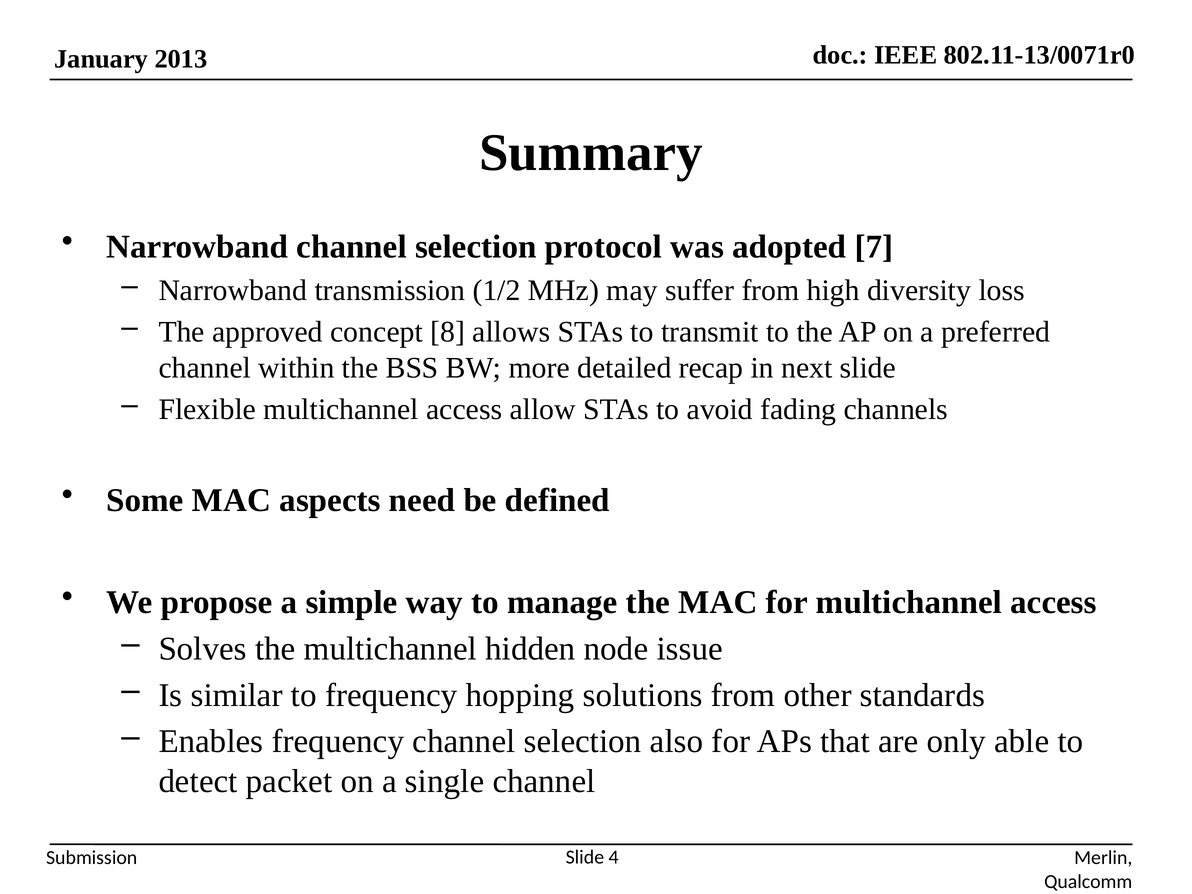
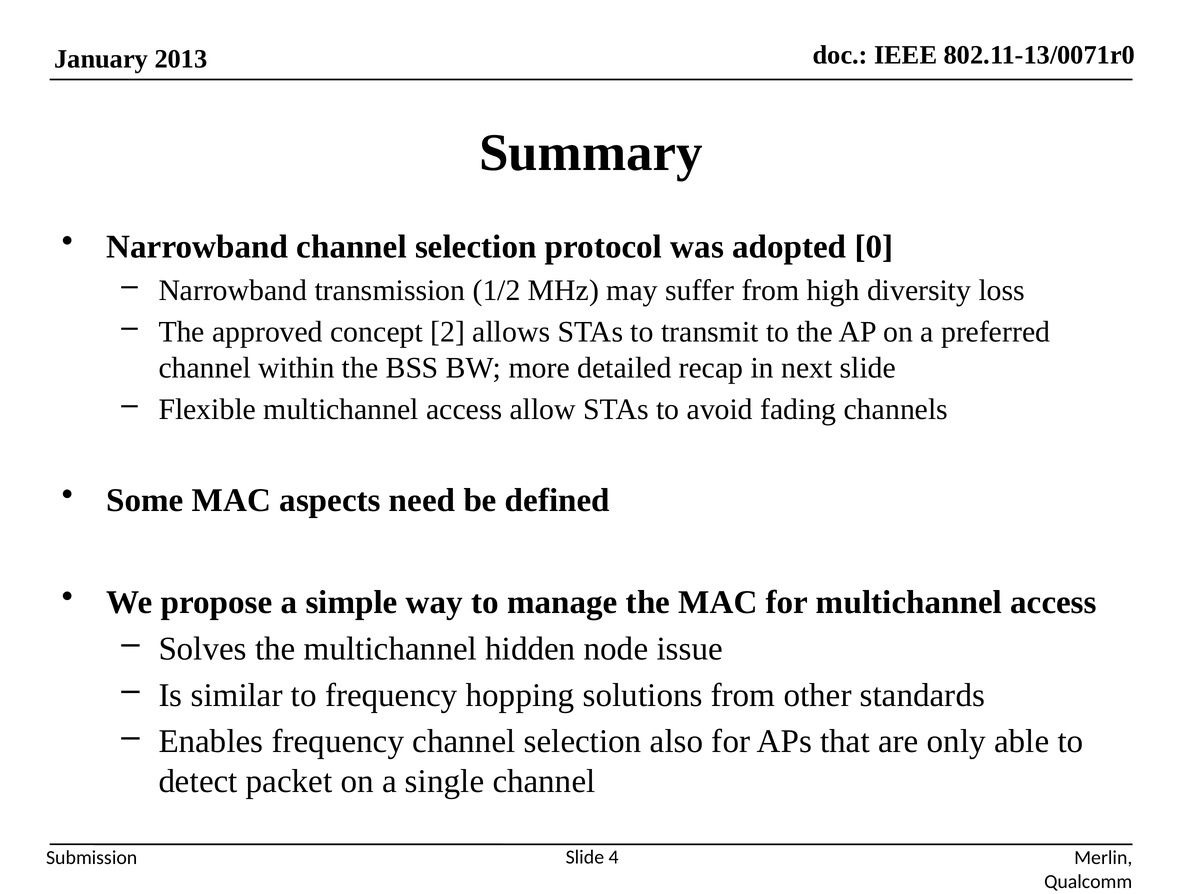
7: 7 -> 0
8: 8 -> 2
